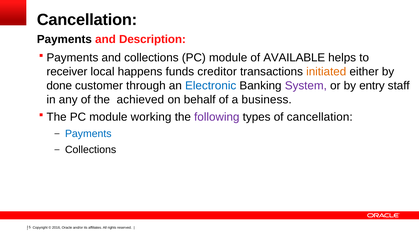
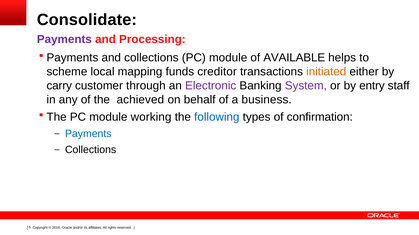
Cancellation at (87, 20): Cancellation -> Consolidate
Payments at (64, 39) colour: black -> purple
Description: Description -> Processing
receiver: receiver -> scheme
happens: happens -> mapping
done: done -> carry
Electronic colour: blue -> purple
following colour: purple -> blue
of cancellation: cancellation -> confirmation
